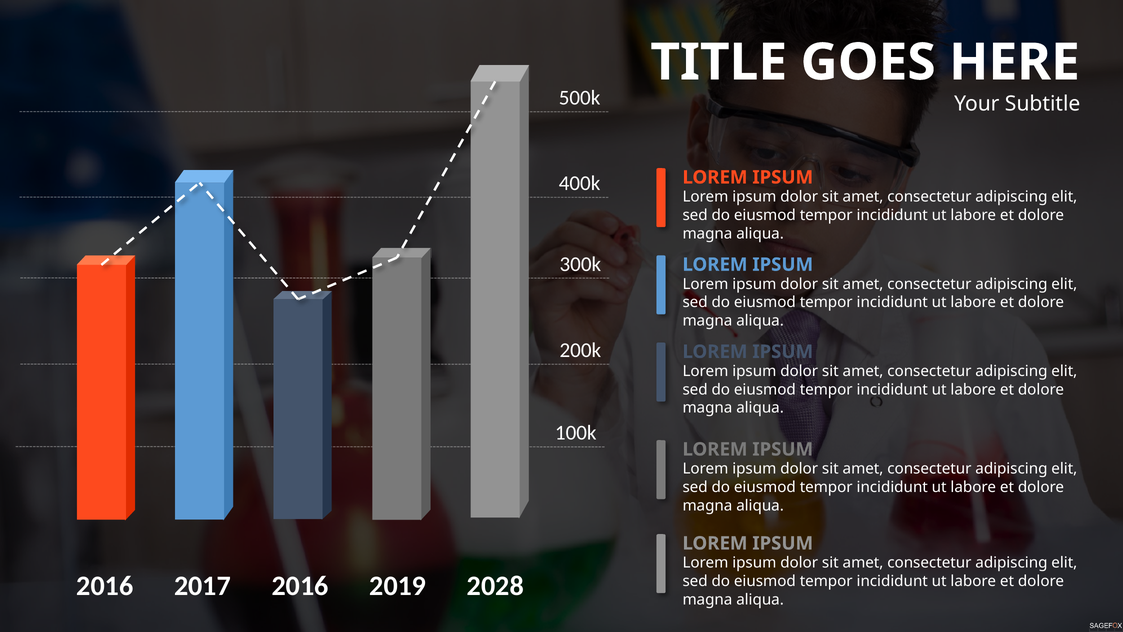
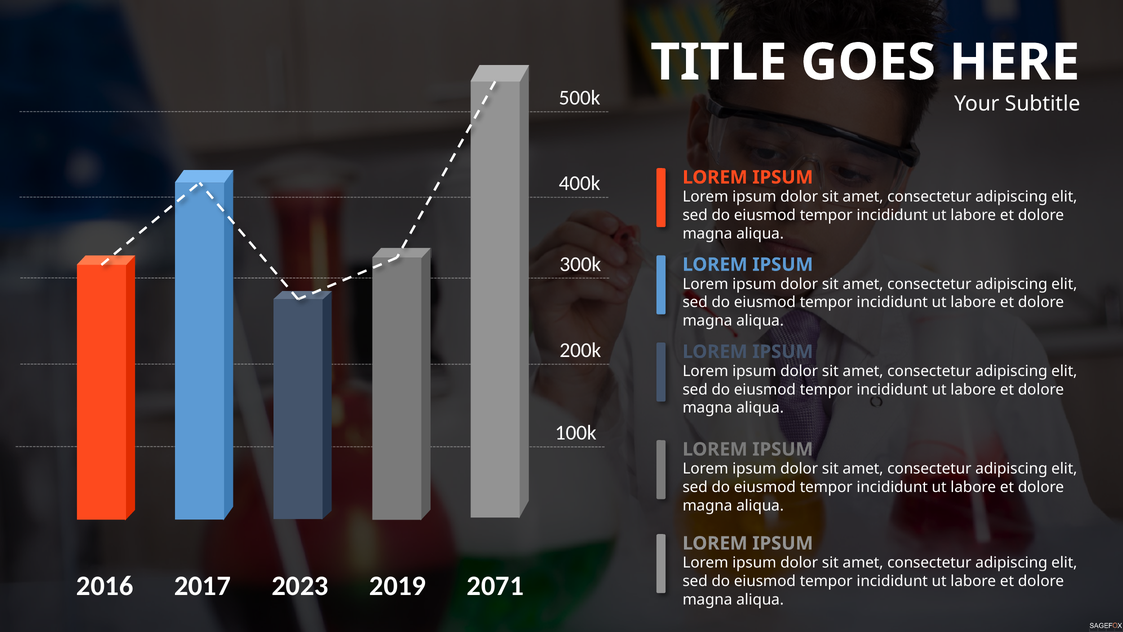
2017 2016: 2016 -> 2023
2028: 2028 -> 2071
